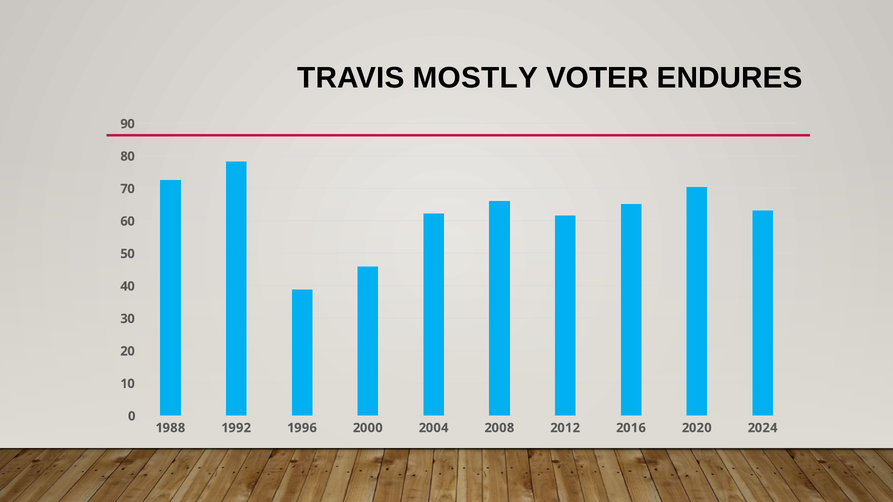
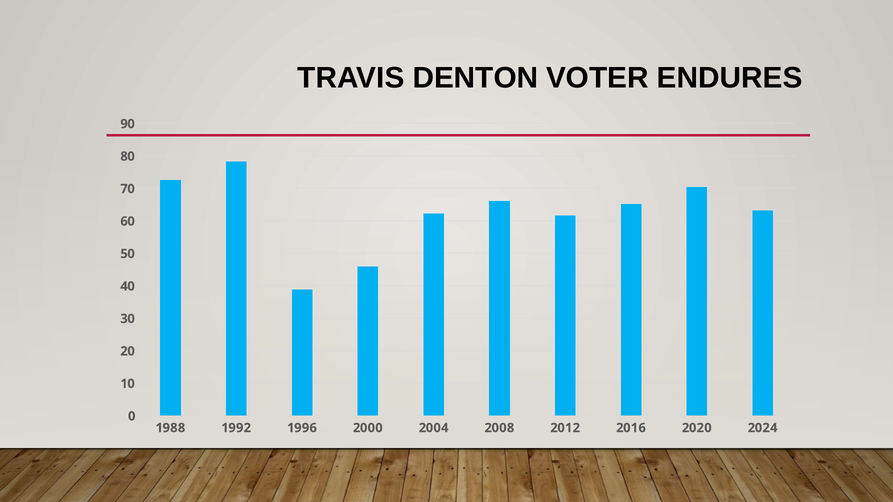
MOSTLY: MOSTLY -> DENTON
